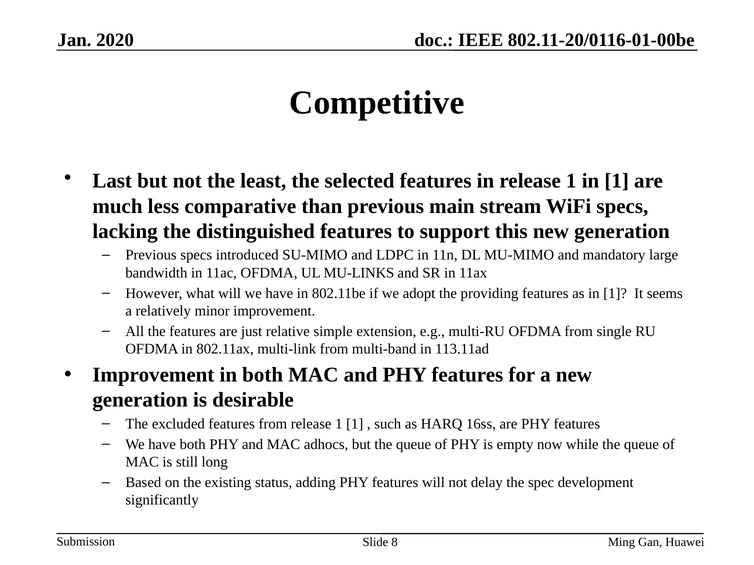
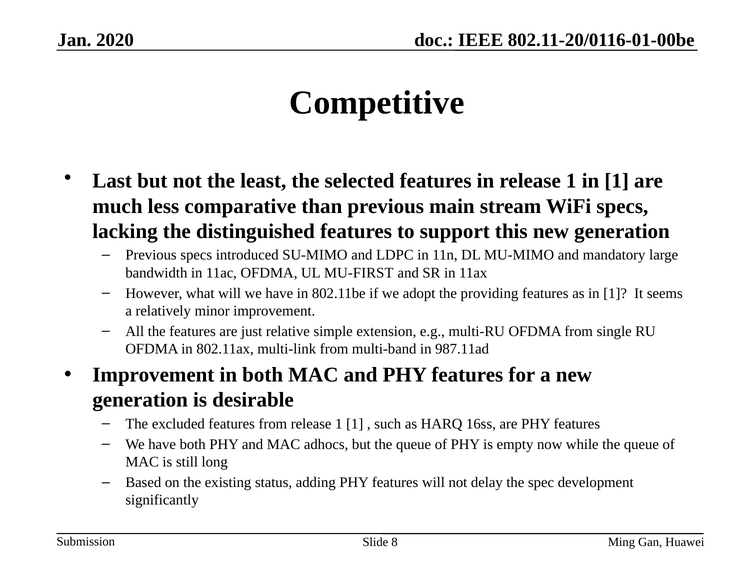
MU-LINKS: MU-LINKS -> MU-FIRST
113.11ad: 113.11ad -> 987.11ad
